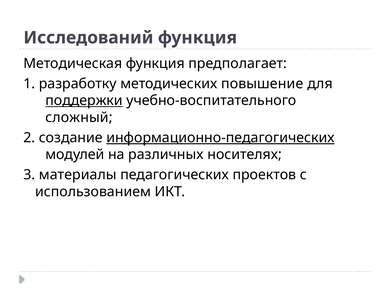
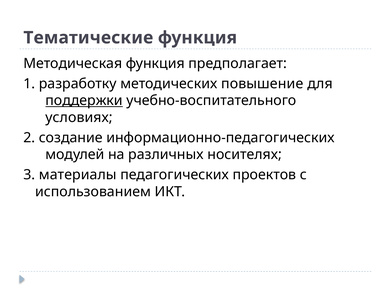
Исследований: Исследований -> Тематические
сложный: сложный -> условиях
информационно-педагогических underline: present -> none
